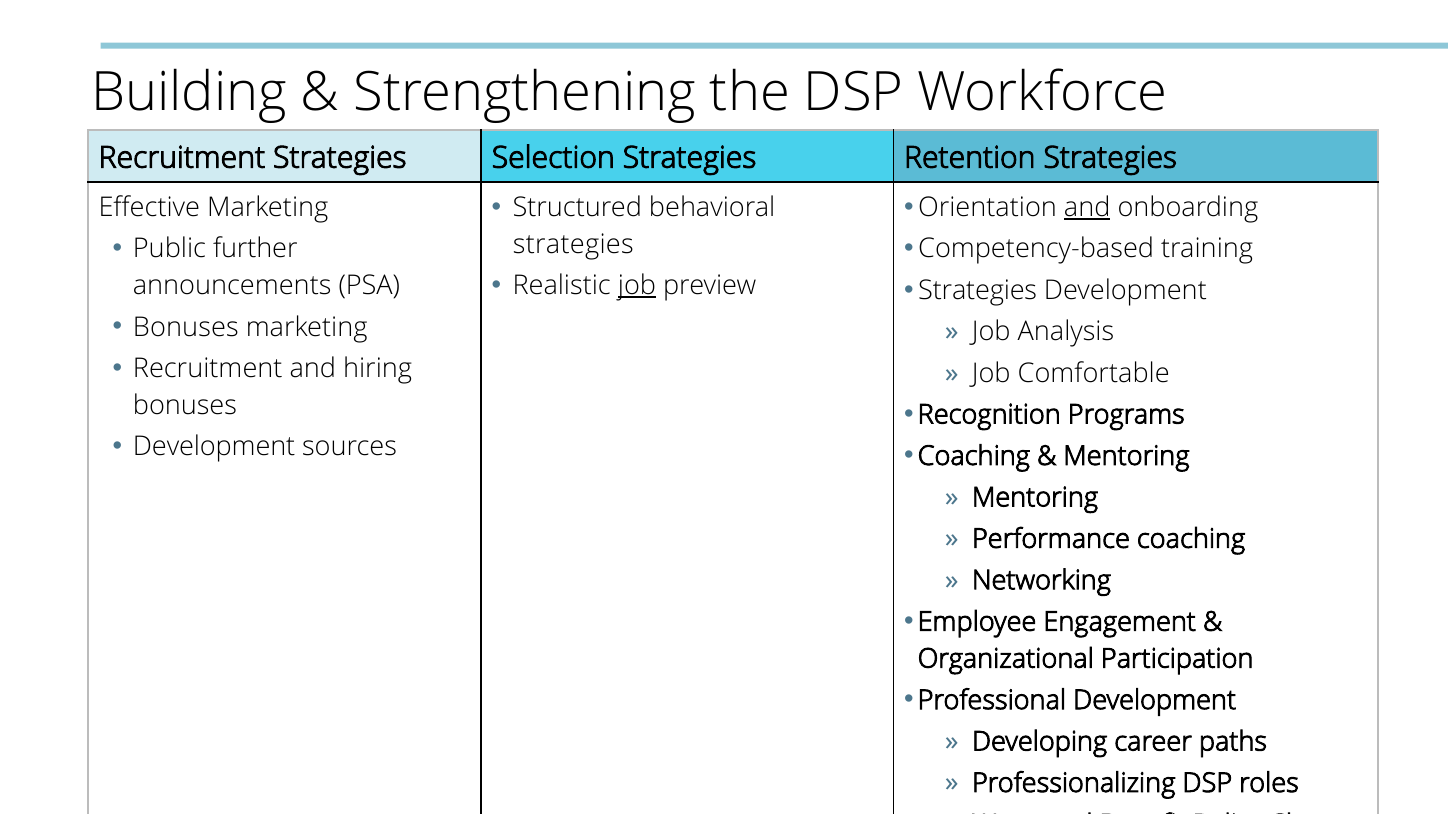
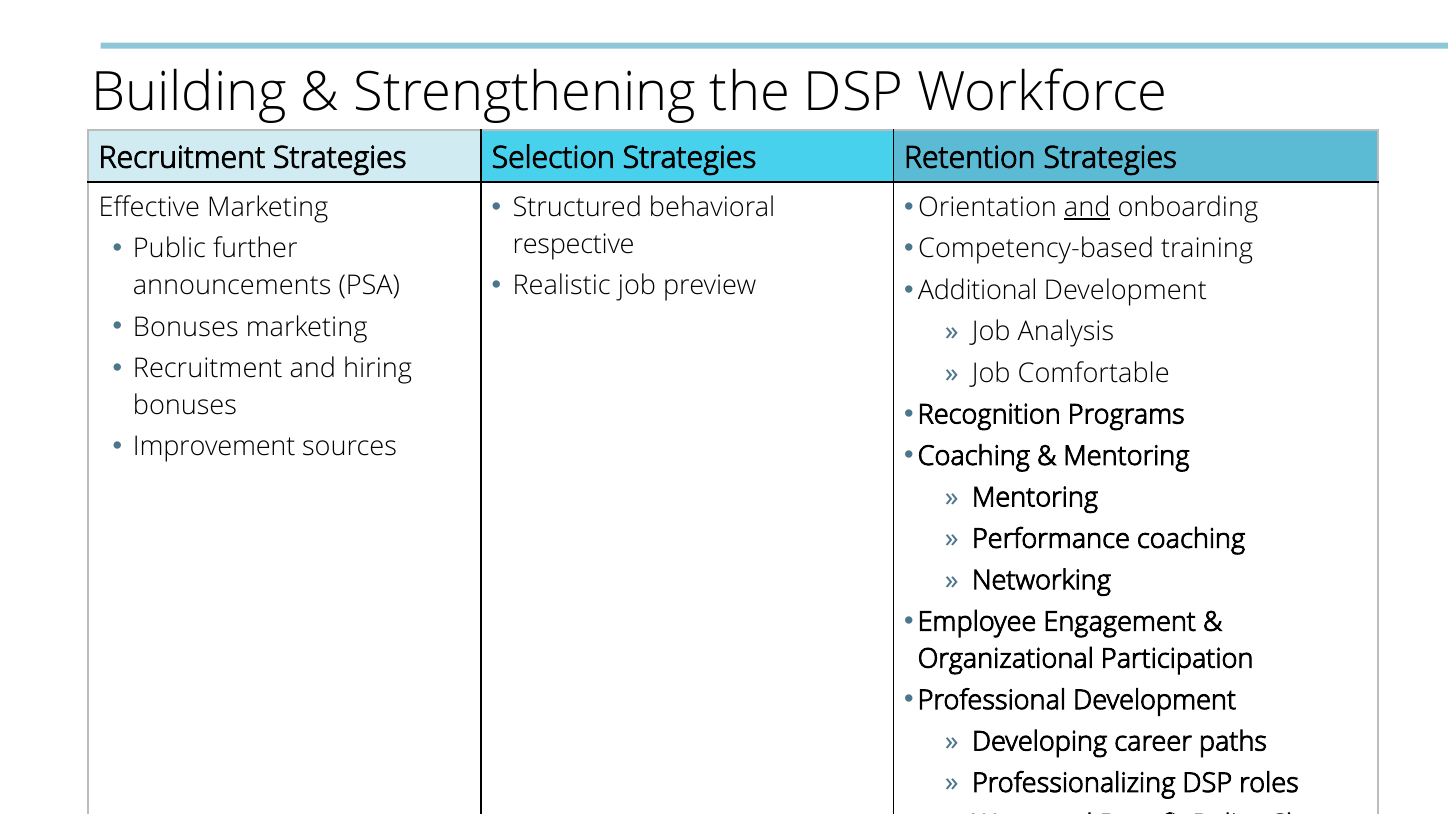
strategies at (573, 244): strategies -> respective
job at (637, 286) underline: present -> none
Strategies at (978, 290): Strategies -> Additional
Development at (214, 447): Development -> Improvement
